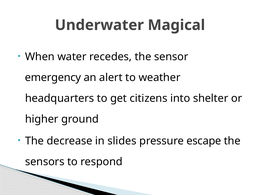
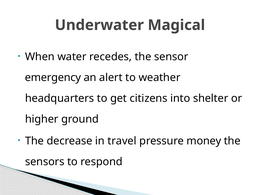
slides: slides -> travel
escape: escape -> money
